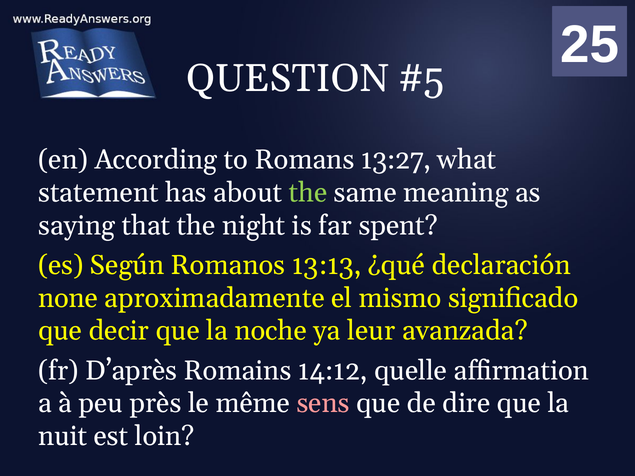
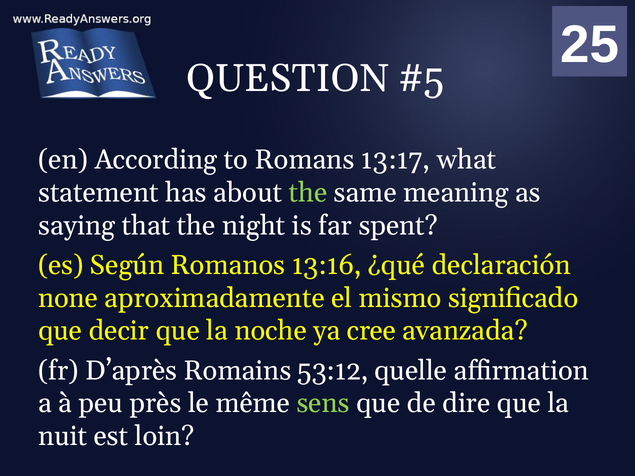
13:27: 13:27 -> 13:17
13:13: 13:13 -> 13:16
leur: leur -> cree
14:12: 14:12 -> 53:12
sens colour: pink -> light green
